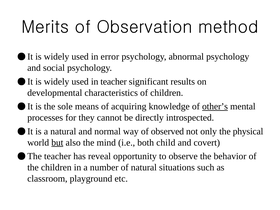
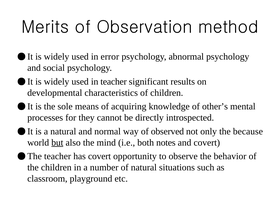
other’s underline: present -> none
physical: physical -> because
child: child -> notes
has reveal: reveal -> covert
